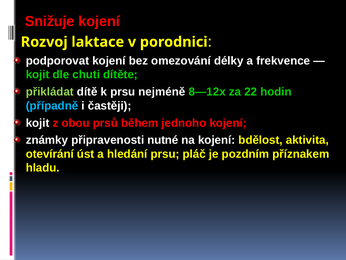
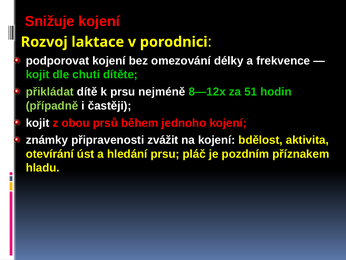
22: 22 -> 51
případně colour: light blue -> light green
nutné: nutné -> zvážit
